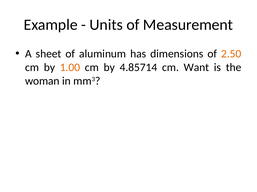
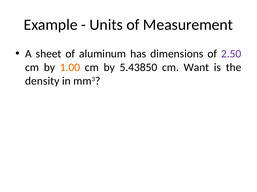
2.50 colour: orange -> purple
4.85714: 4.85714 -> 5.43850
woman: woman -> density
